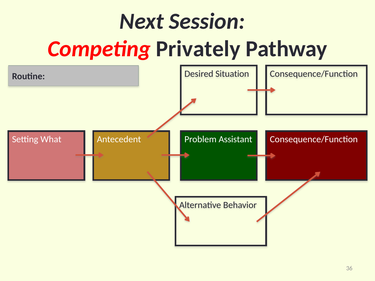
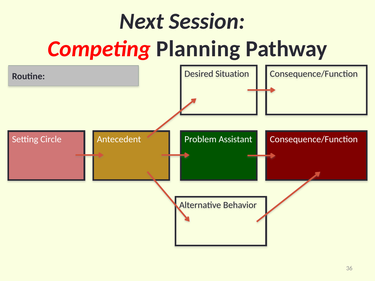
Privately: Privately -> Planning
What: What -> Circle
